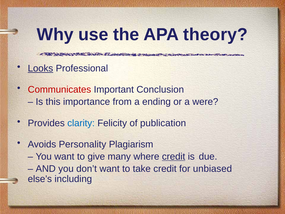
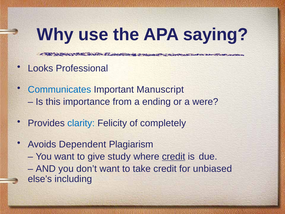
theory: theory -> saying
Looks underline: present -> none
Communicates colour: red -> blue
Conclusion: Conclusion -> Manuscript
publication: publication -> completely
Personality: Personality -> Dependent
many: many -> study
